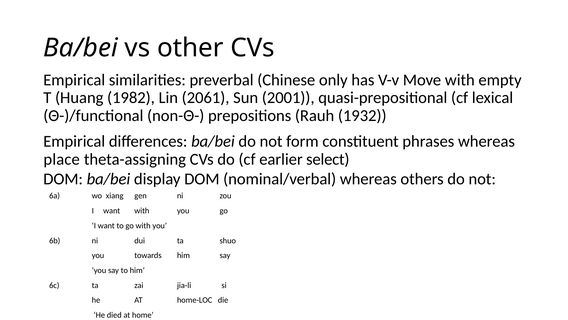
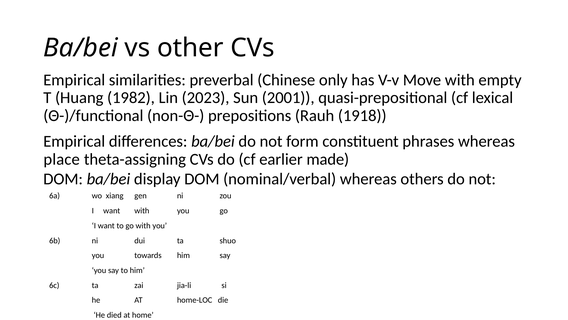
2061: 2061 -> 2023
1932: 1932 -> 1918
select: select -> made
